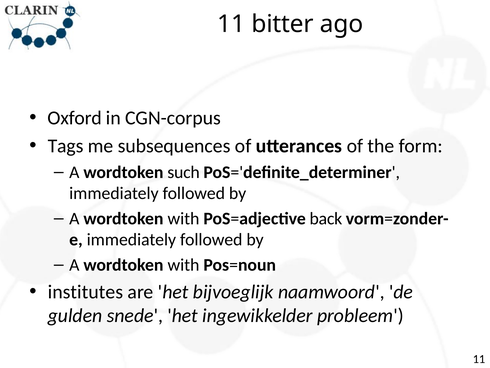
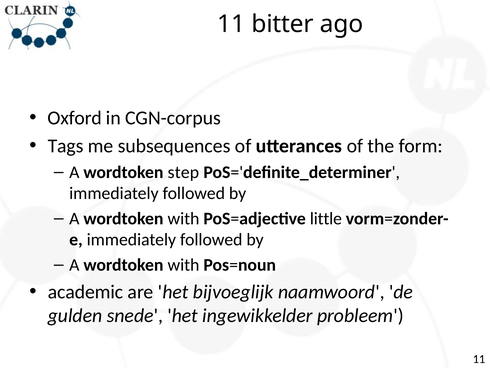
such: such -> step
back: back -> little
institutes: institutes -> academic
